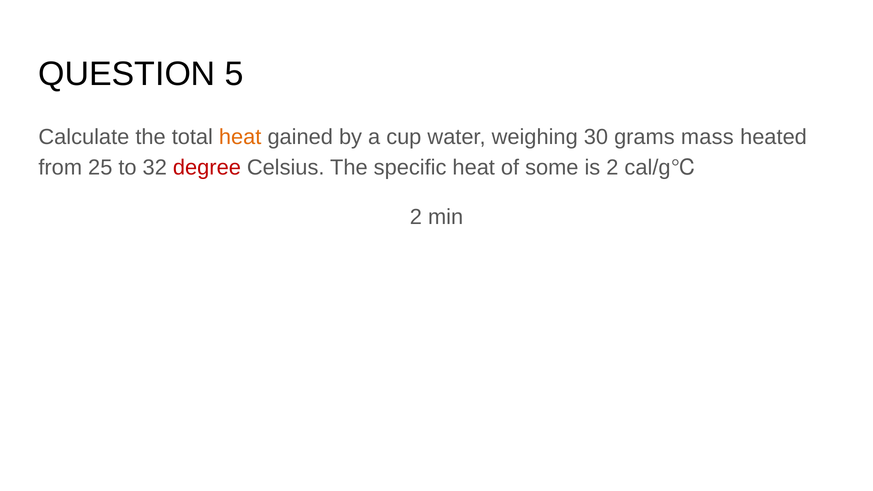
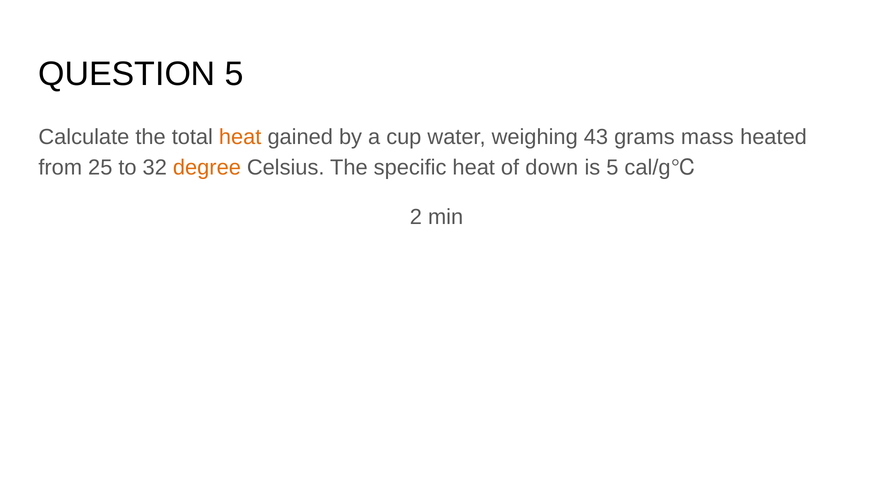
30: 30 -> 43
degree colour: red -> orange
some: some -> down
is 2: 2 -> 5
